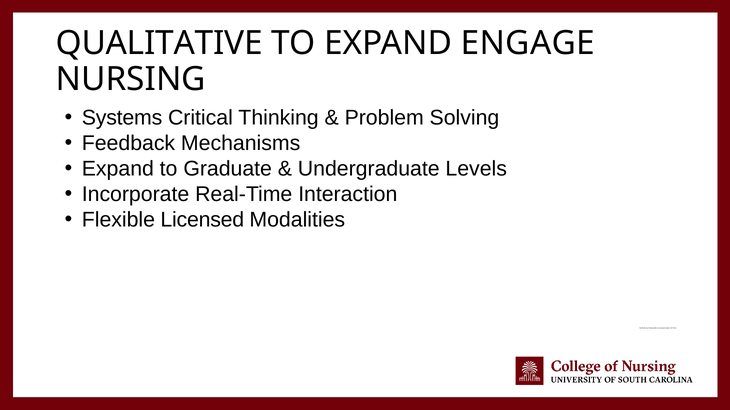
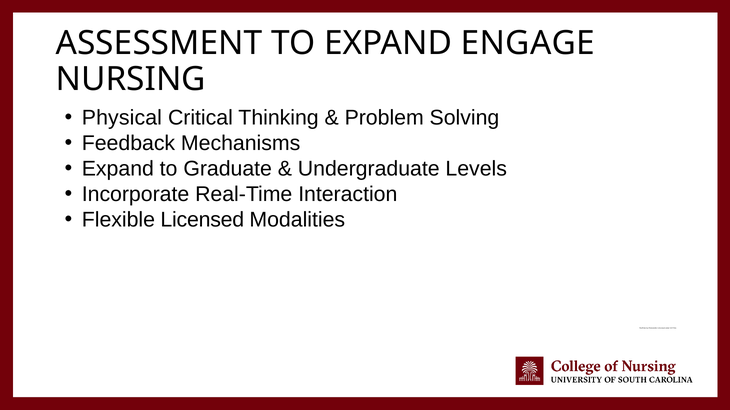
QUALITATIVE: QUALITATIVE -> ASSESSMENT
Systems: Systems -> Physical
